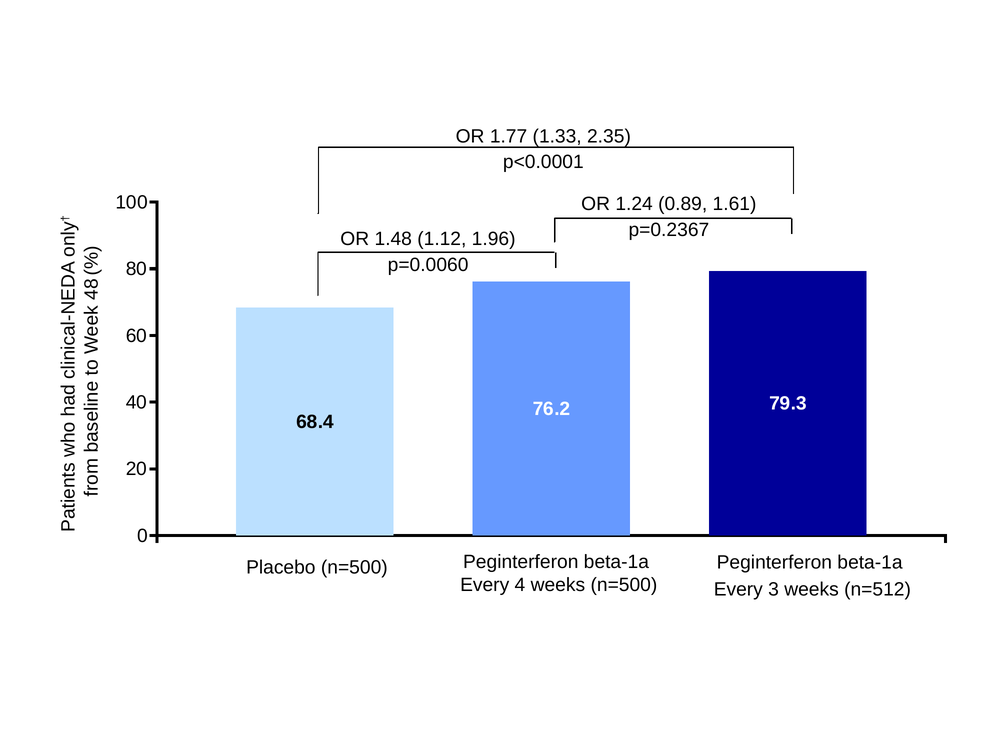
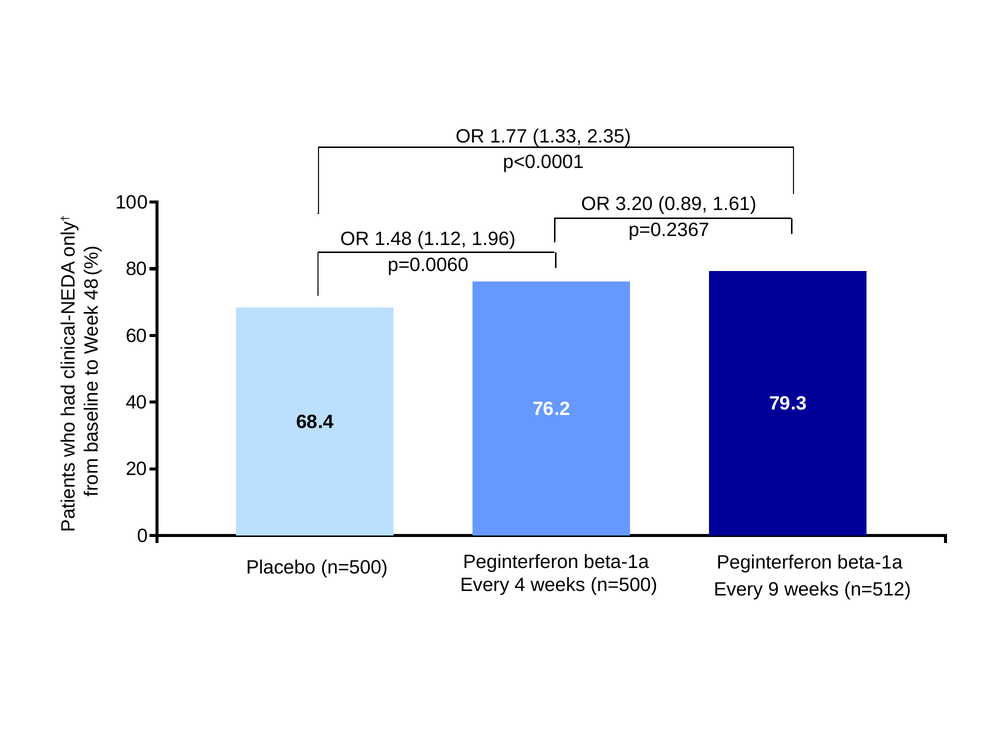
1.24: 1.24 -> 3.20
3: 3 -> 9
